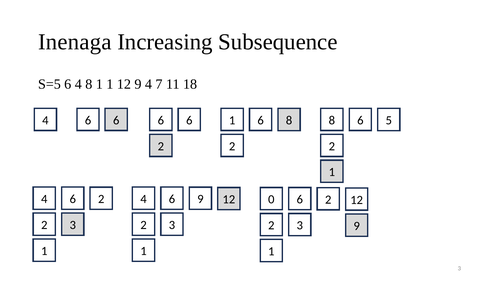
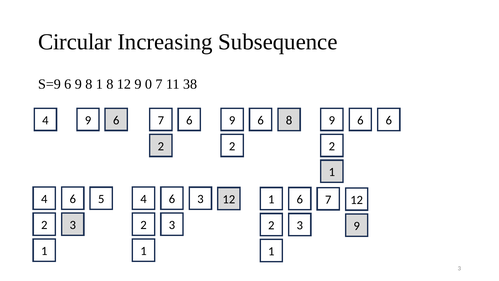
Inenaga: Inenaga -> Circular
S=5: S=5 -> S=9
4 at (78, 84): 4 -> 9
1 1: 1 -> 8
9 4: 4 -> 0
18: 18 -> 38
4 6: 6 -> 9
6 at (161, 120): 6 -> 7
1 at (232, 120): 1 -> 9
8 8: 8 -> 9
6 5: 5 -> 6
2 at (101, 199): 2 -> 5
6 9: 9 -> 3
12 0: 0 -> 1
2 at (328, 199): 2 -> 7
